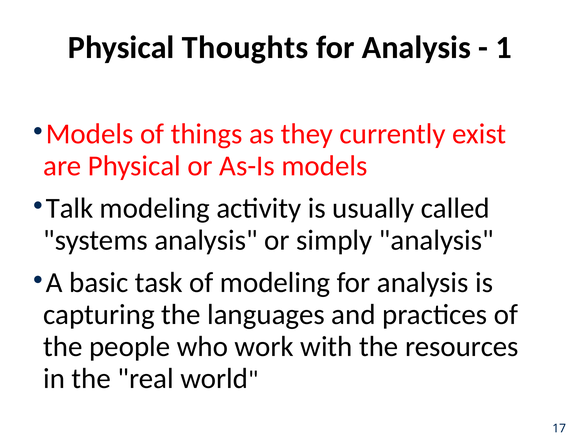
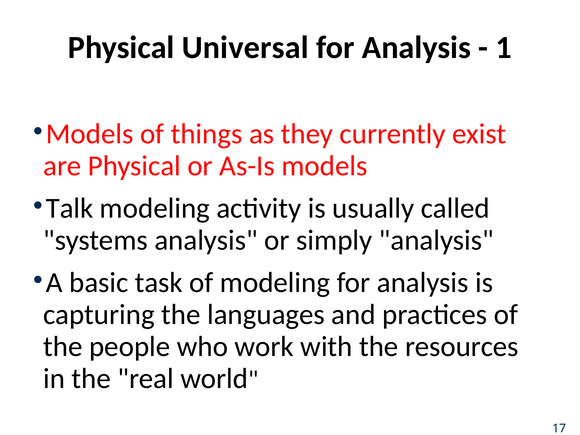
Thoughts: Thoughts -> Universal
